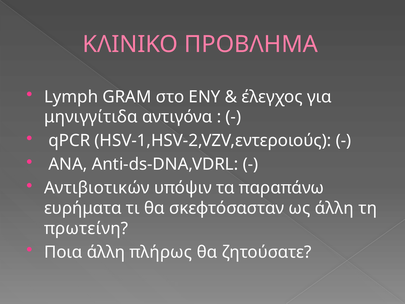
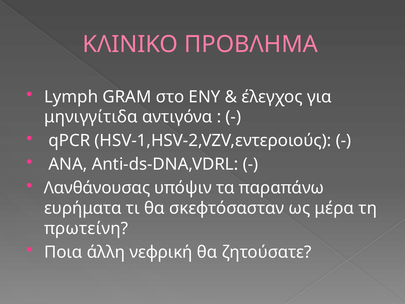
Αντιβιοτικών: Αντιβιοτικών -> Λανθάνουσας
ως άλλη: άλλη -> μέρα
πλήρως: πλήρως -> νεφρική
